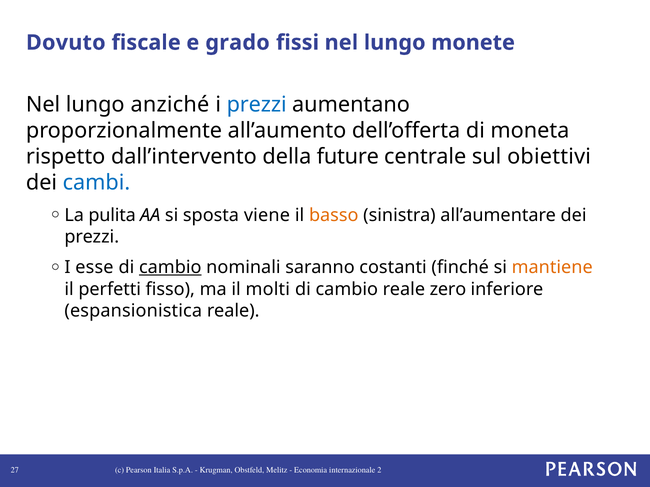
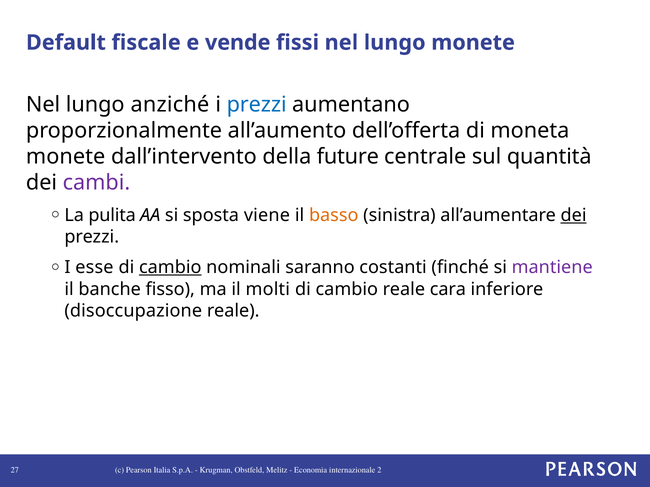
Dovuto: Dovuto -> Default
grado: grado -> vende
rispetto at (66, 157): rispetto -> monete
obiettivi: obiettivi -> quantità
cambi colour: blue -> purple
dei at (574, 215) underline: none -> present
mantiene colour: orange -> purple
perfetti: perfetti -> banche
zero: zero -> cara
espansionistica: espansionistica -> disoccupazione
